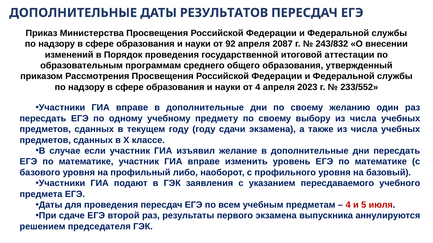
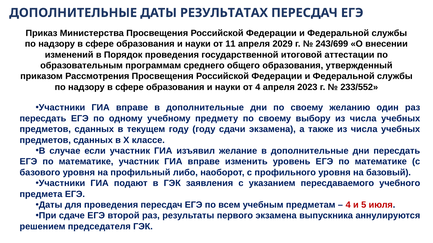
РЕЗУЛЬТАТОВ: РЕЗУЛЬТАТОВ -> РЕЗУЛЬТАТАХ
92: 92 -> 11
2087: 2087 -> 2029
243/832: 243/832 -> 243/699
